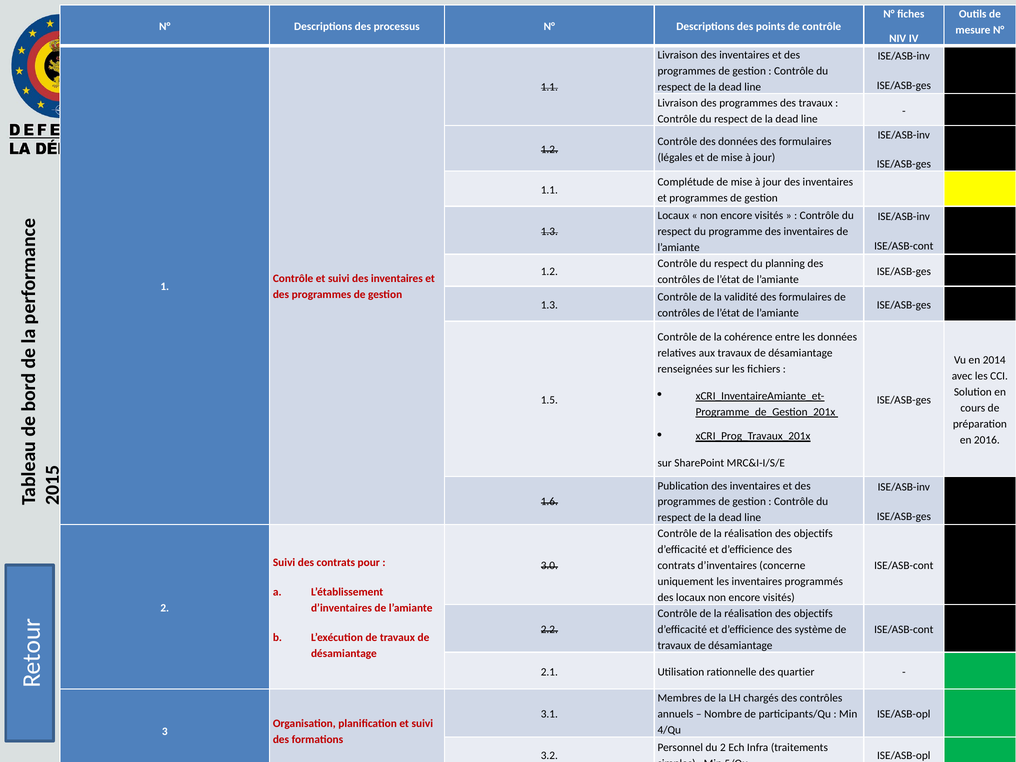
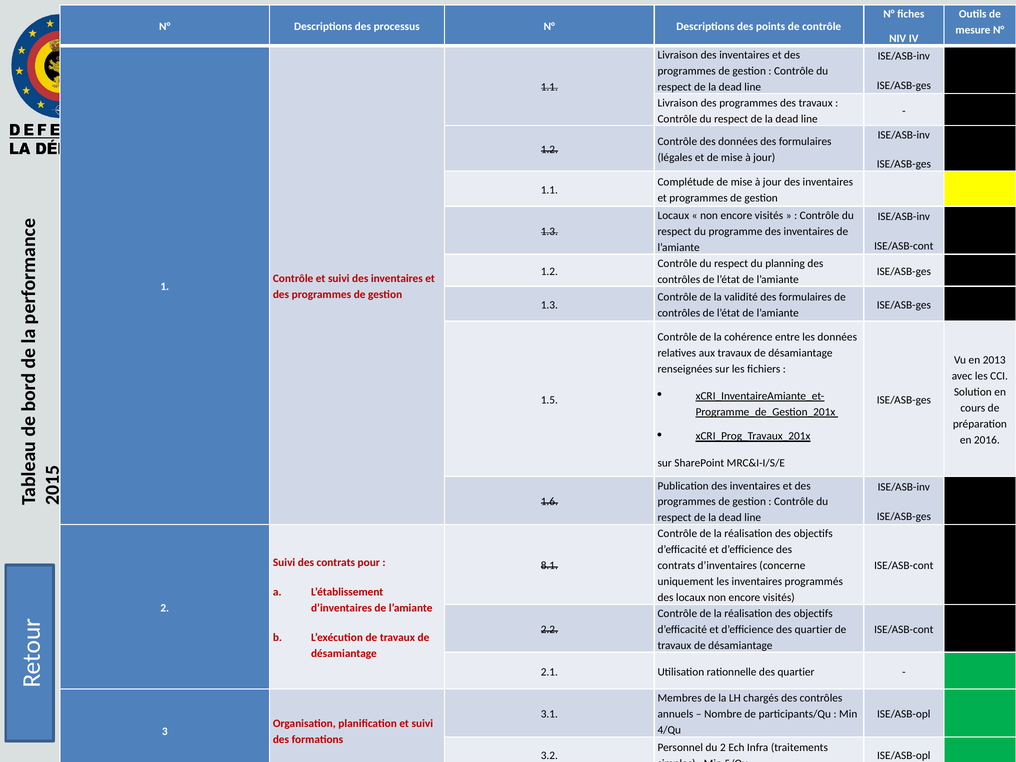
2014: 2014 -> 2013
3.0: 3.0 -> 8.1
d’efficience des système: système -> quartier
